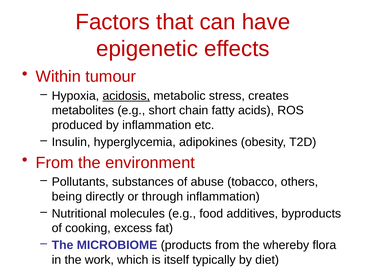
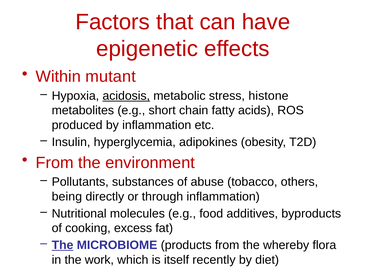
tumour: tumour -> mutant
creates: creates -> histone
The at (63, 246) underline: none -> present
typically: typically -> recently
